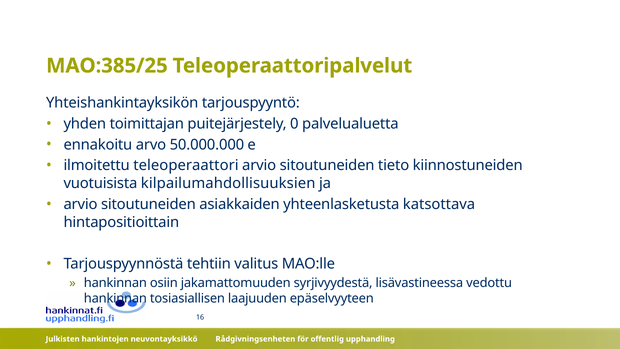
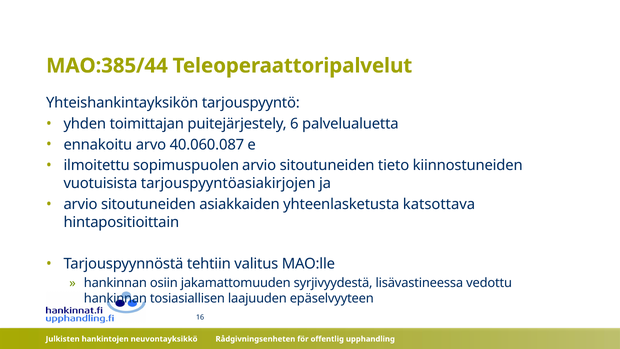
MAO:385/25: MAO:385/25 -> MAO:385/44
0: 0 -> 6
50.000.000: 50.000.000 -> 40.060.087
teleoperaattori: teleoperaattori -> sopimuspuolen
kilpailumahdollisuuksien: kilpailumahdollisuuksien -> tarjouspyyntöasiakirjojen
